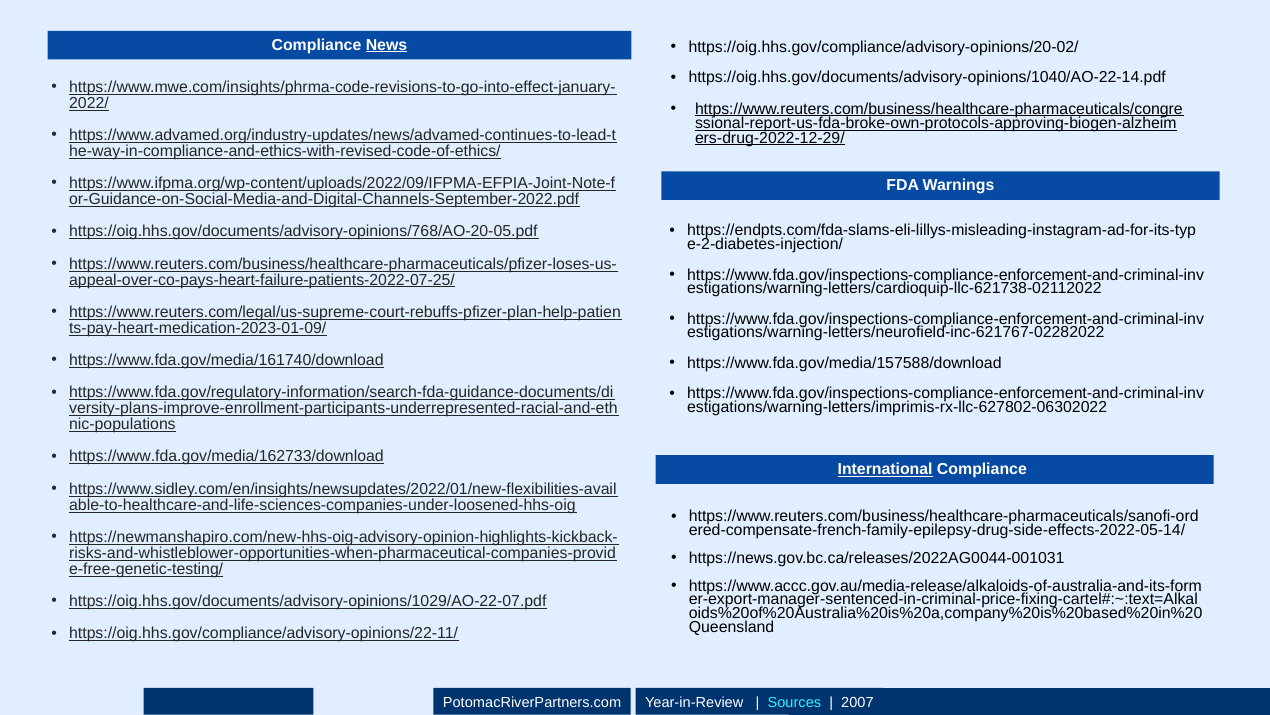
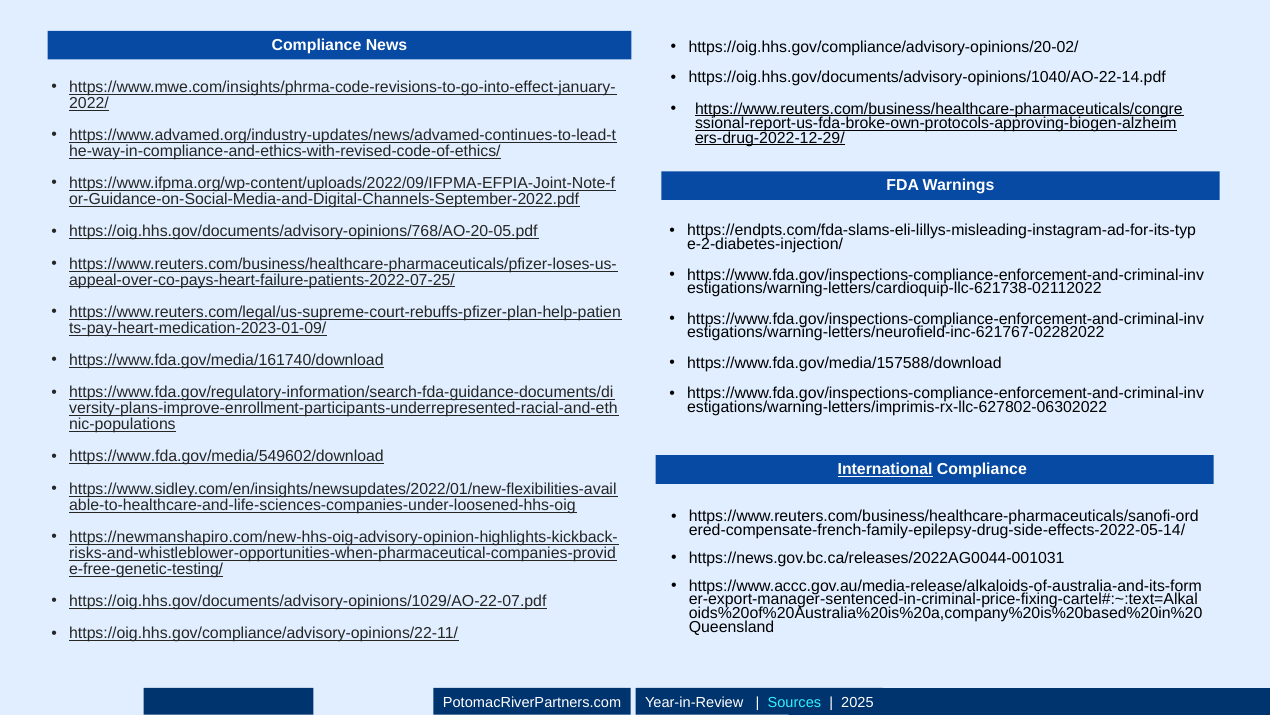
News underline: present -> none
https://www.fda.gov/media/162733/download: https://www.fda.gov/media/162733/download -> https://www.fda.gov/media/549602/download
2007: 2007 -> 2025
